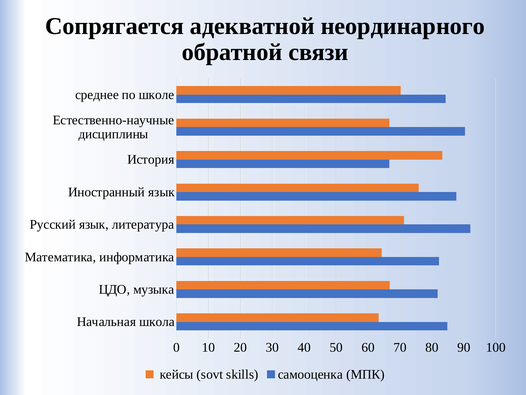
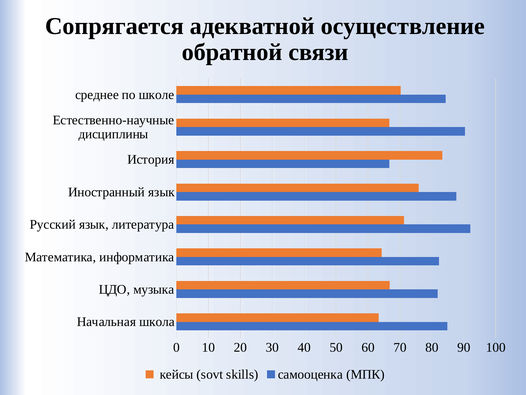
неординарного: неординарного -> осуществление
